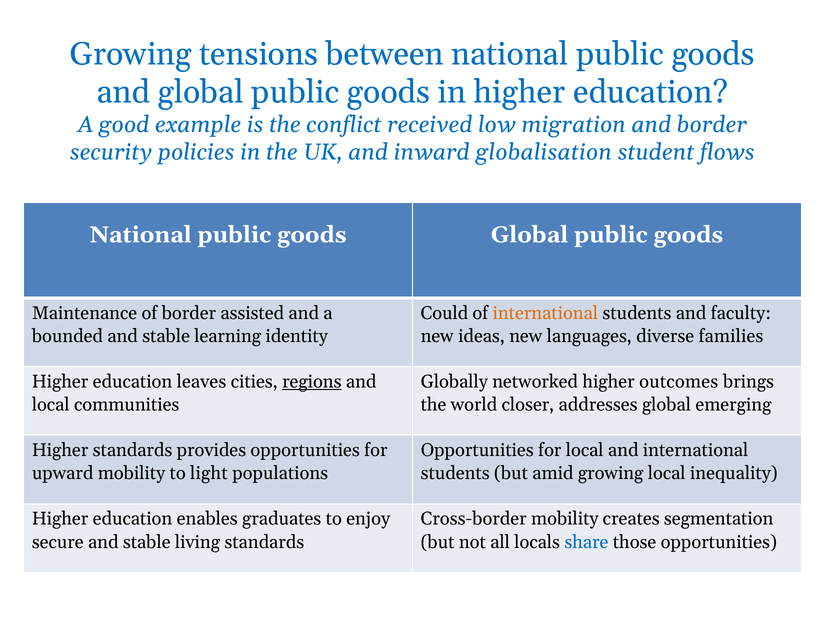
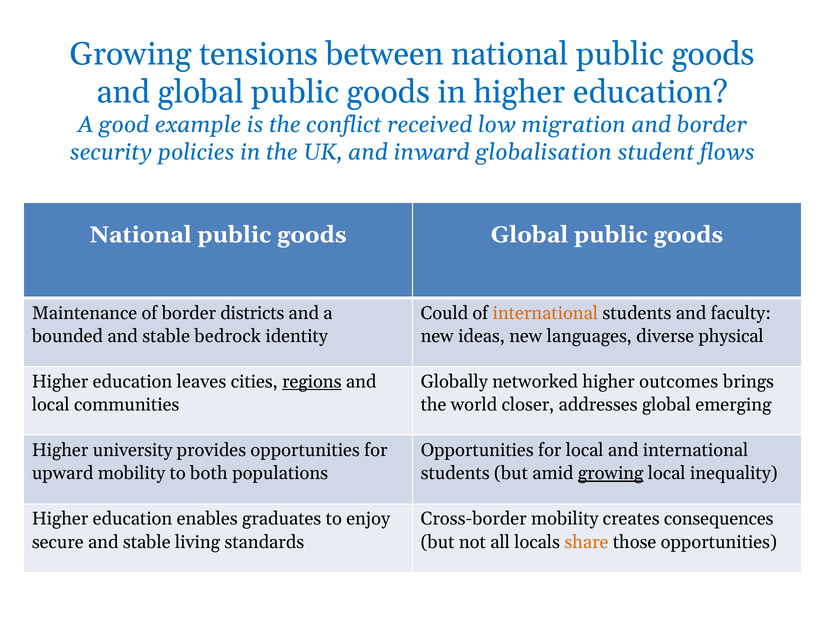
assisted: assisted -> districts
learning: learning -> bedrock
families: families -> physical
Higher standards: standards -> university
light: light -> both
growing at (611, 473) underline: none -> present
segmentation: segmentation -> consequences
share colour: blue -> orange
